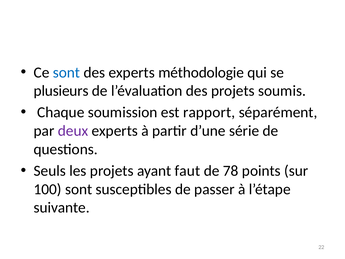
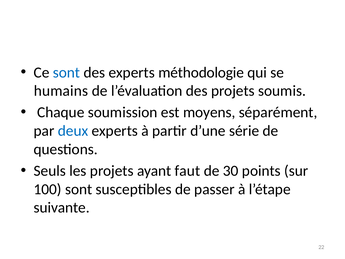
plusieurs: plusieurs -> humains
rapport: rapport -> moyens
deux colour: purple -> blue
78: 78 -> 30
